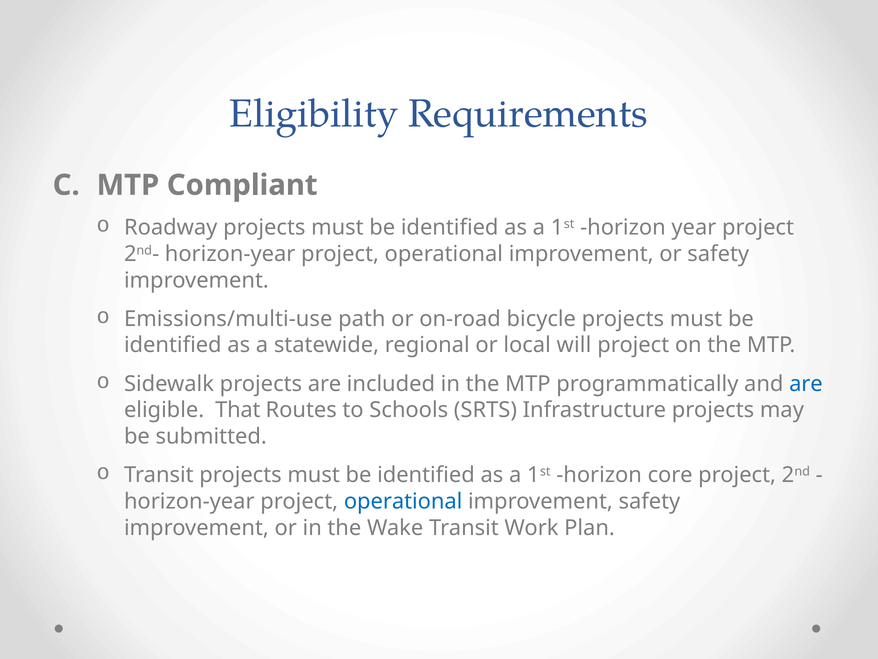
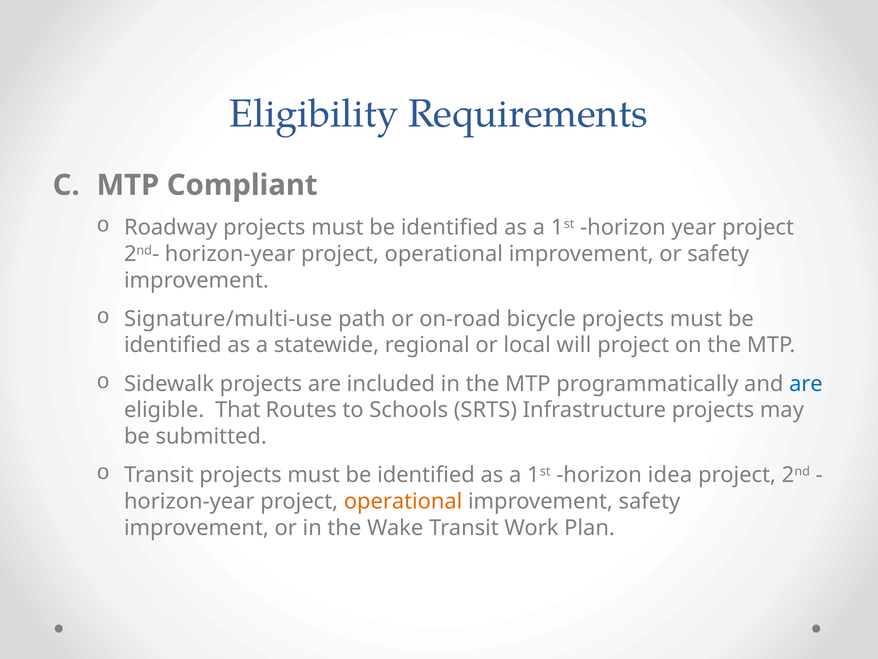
Emissions/multi-use: Emissions/multi-use -> Signature/multi-use
core: core -> idea
operational at (403, 501) colour: blue -> orange
